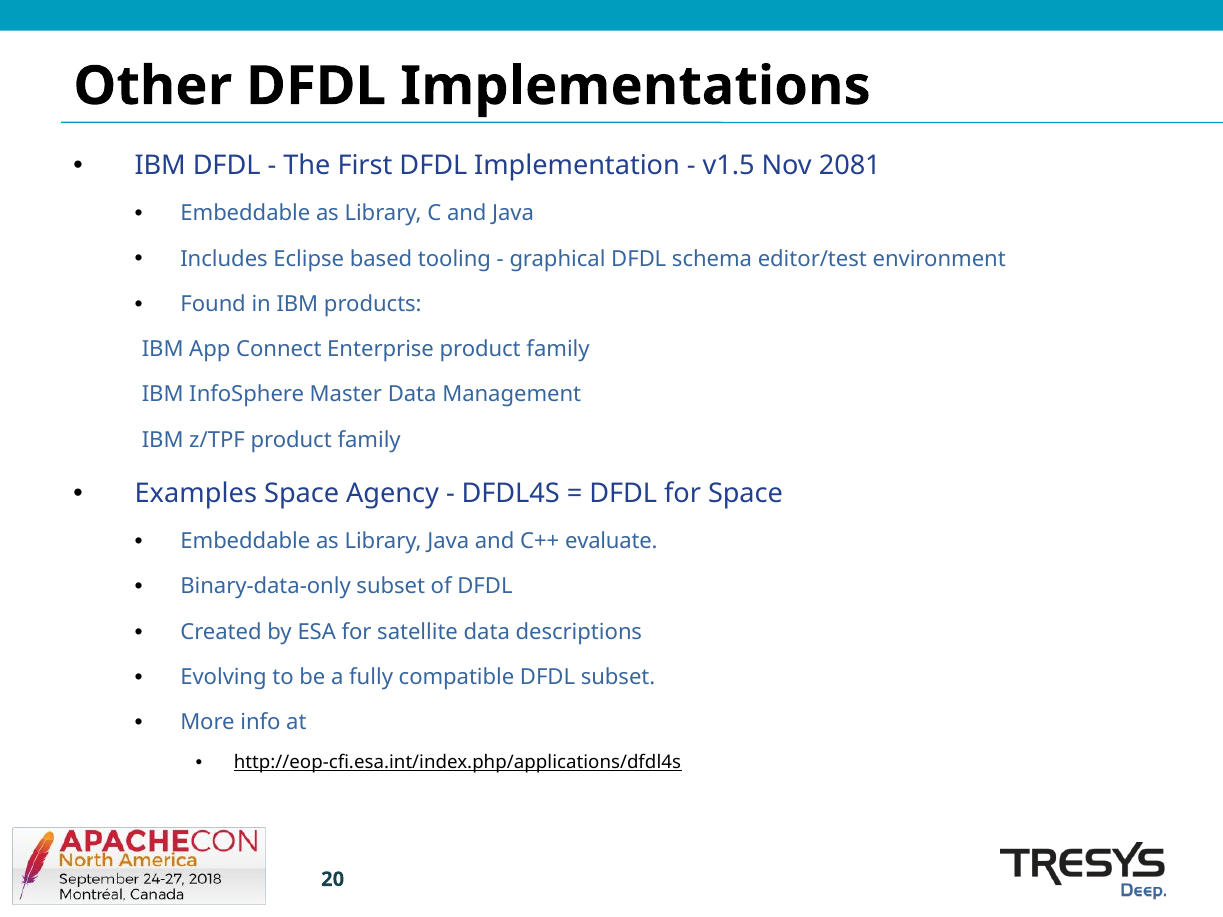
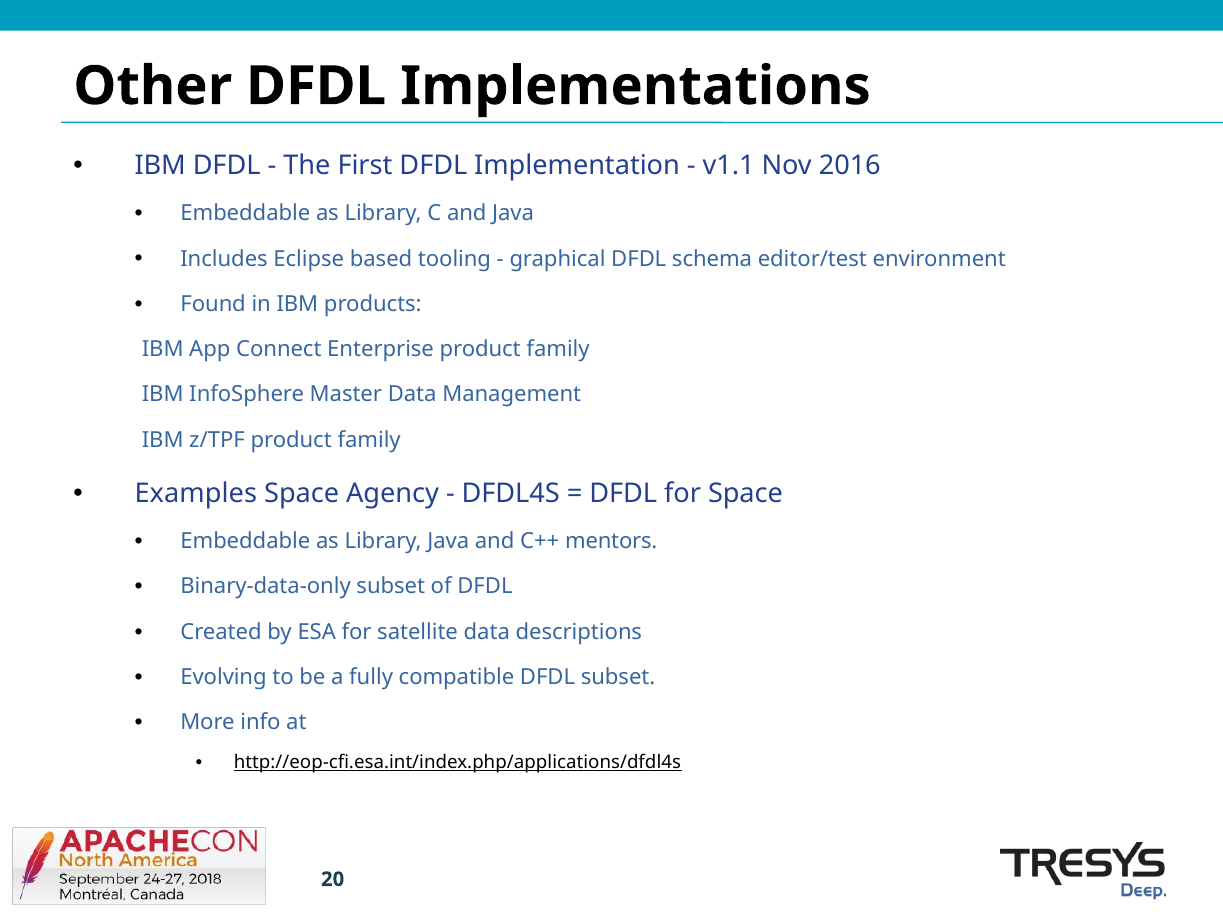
v1.5: v1.5 -> v1.1
2081: 2081 -> 2016
evaluate: evaluate -> mentors
